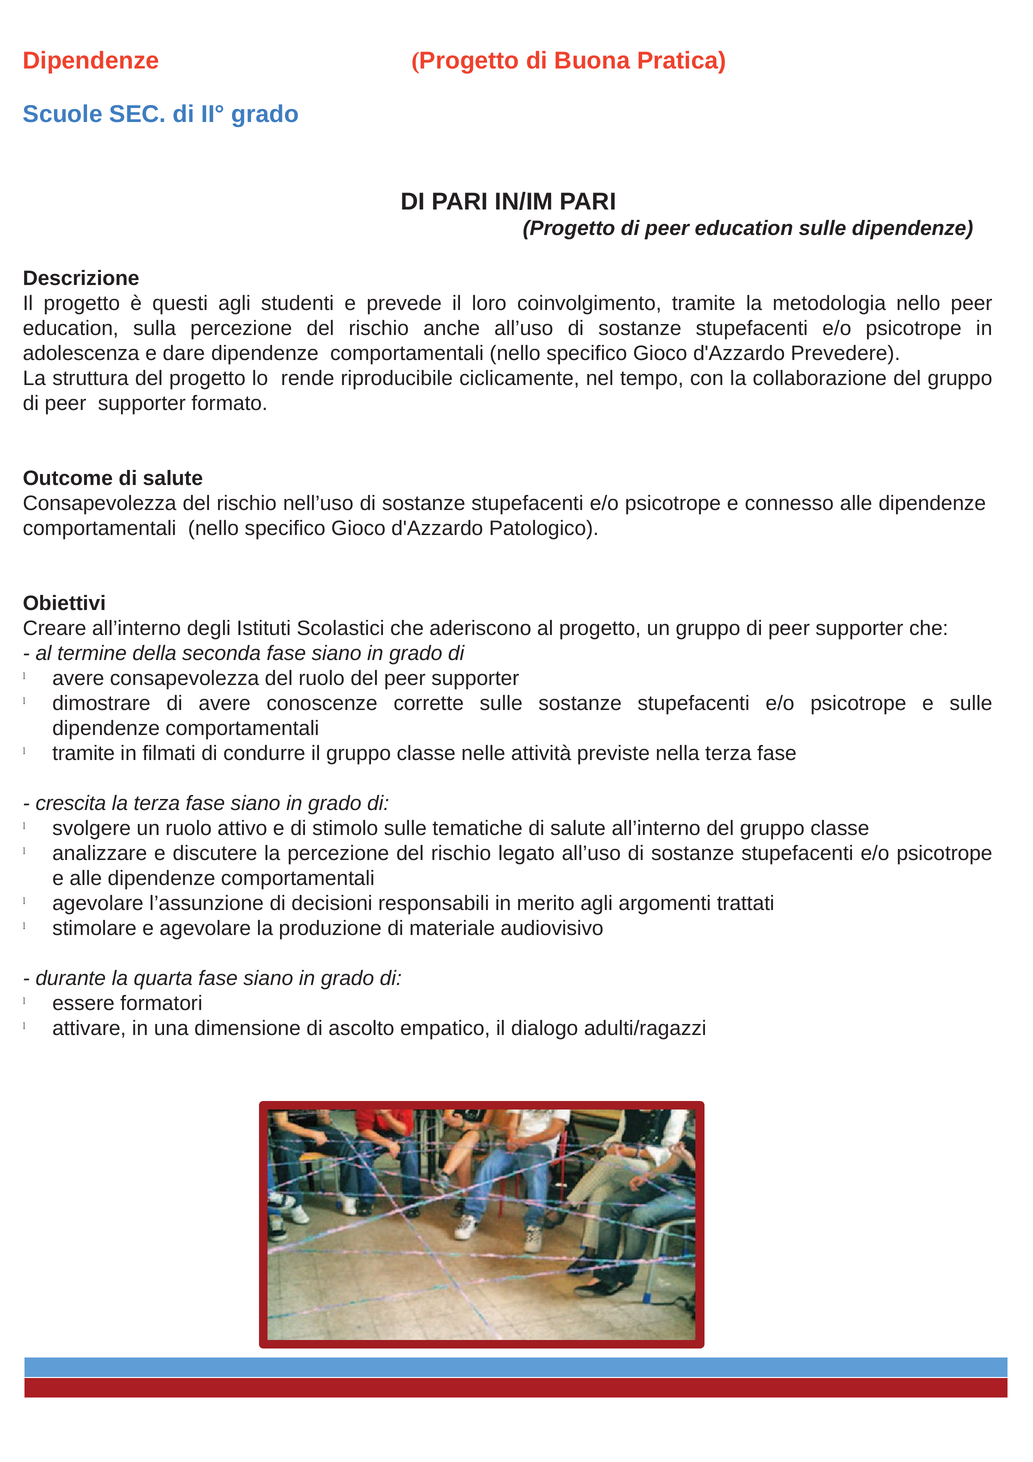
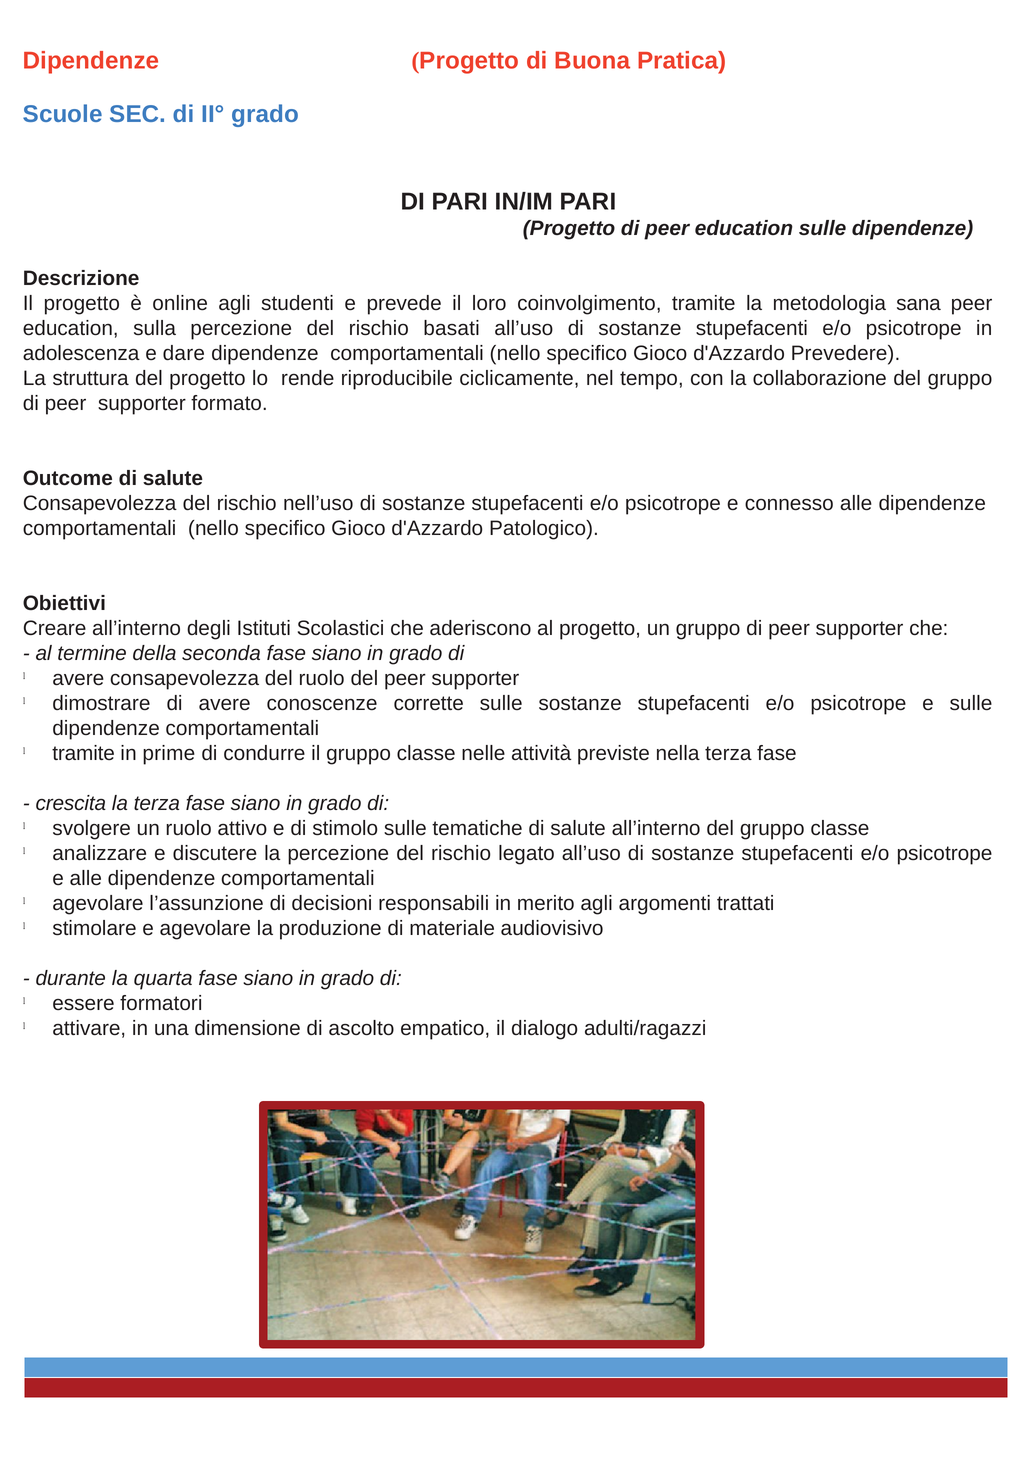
questi: questi -> online
metodologia nello: nello -> sana
anche: anche -> basati
filmati: filmati -> prime
